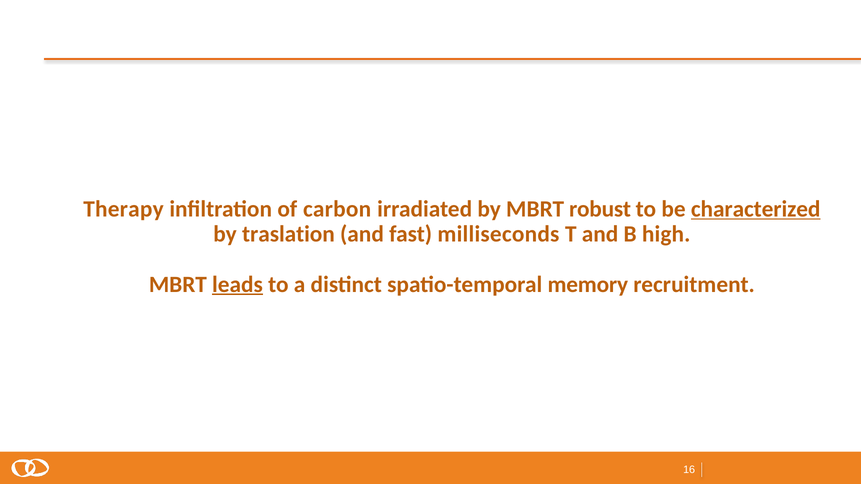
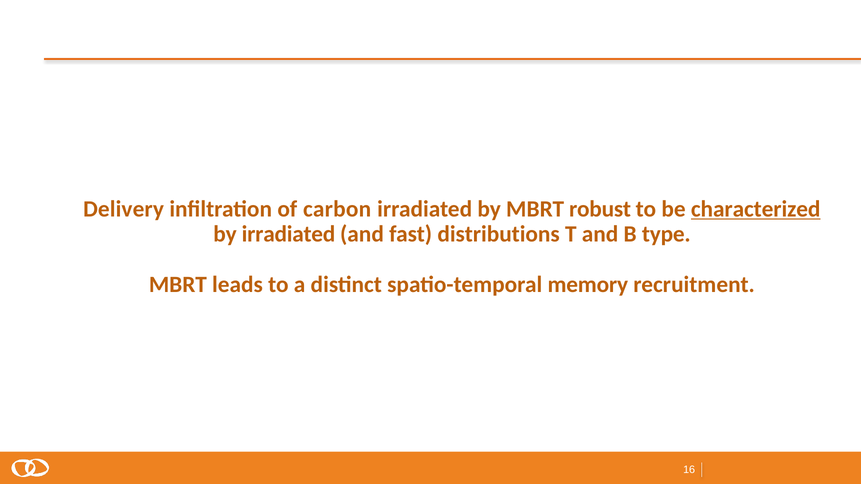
Therapy: Therapy -> Delivery
by traslation: traslation -> irradiated
milliseconds: milliseconds -> distributions
high: high -> type
leads underline: present -> none
